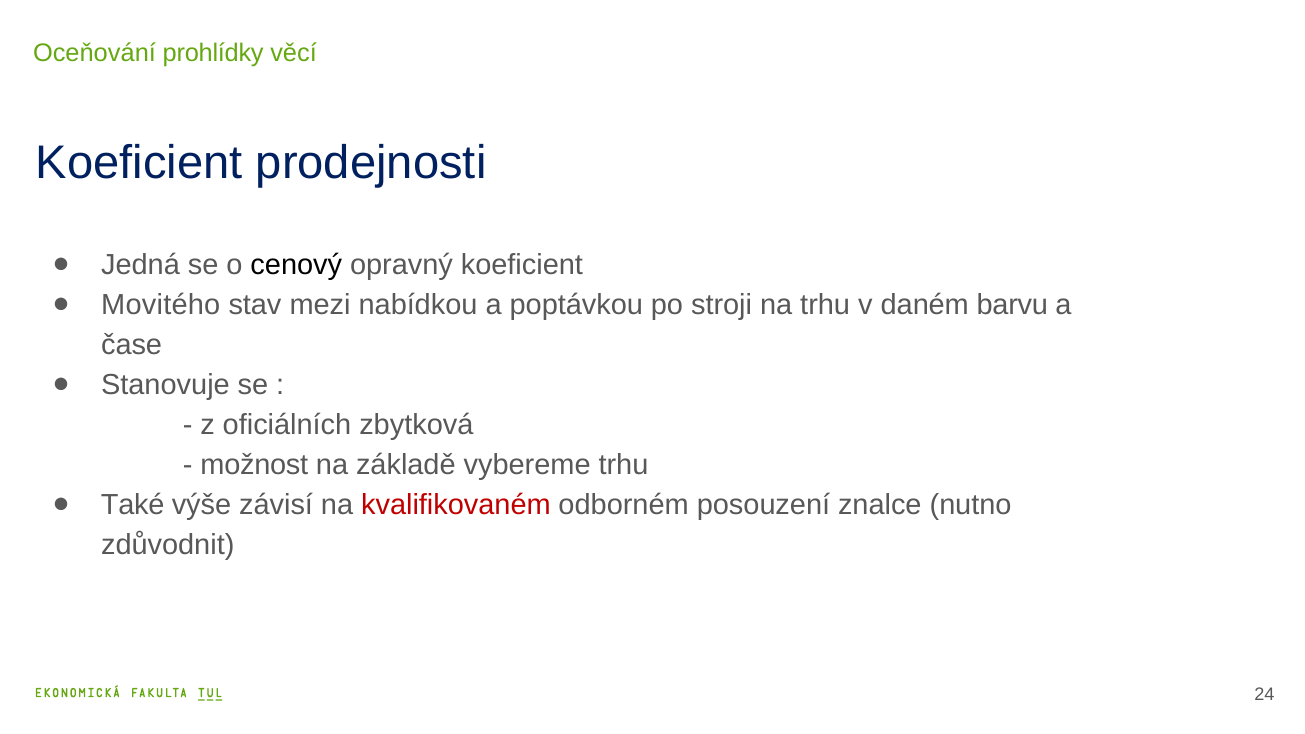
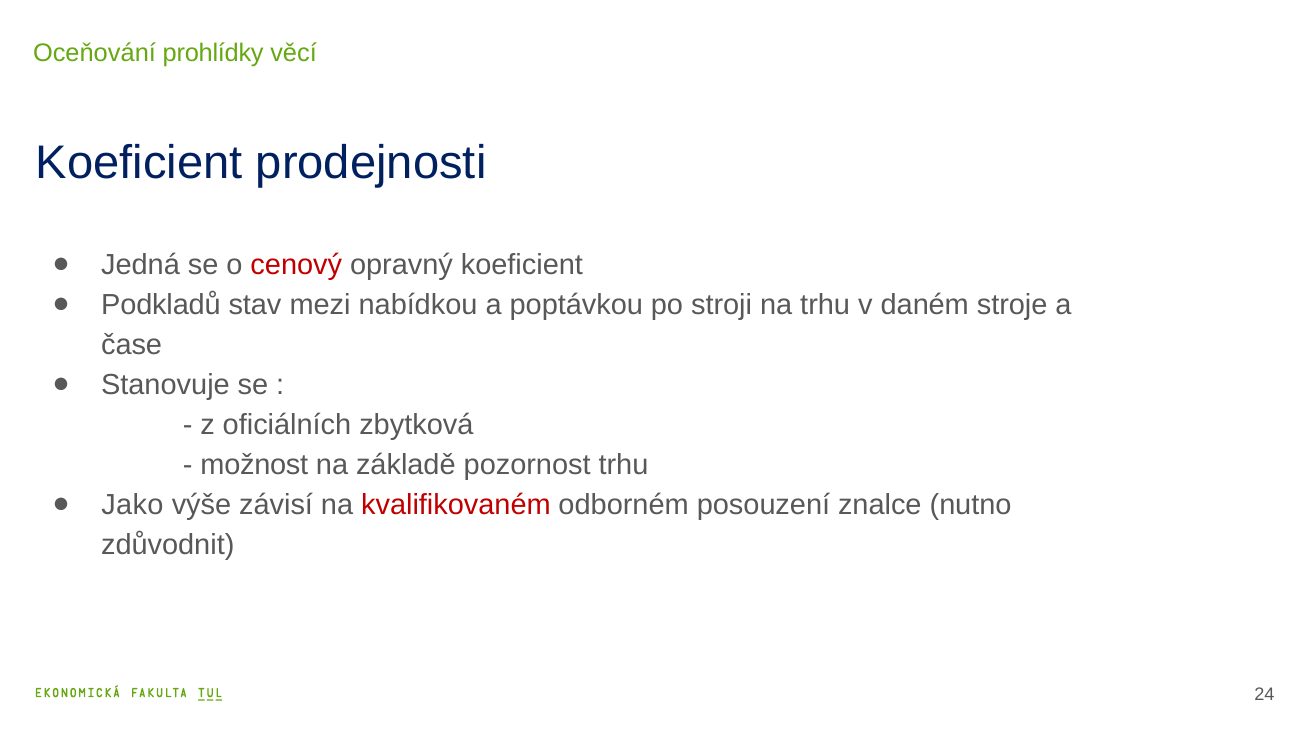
cenový colour: black -> red
Movitého: Movitého -> Podkladů
barvu: barvu -> stroje
vybereme: vybereme -> pozornost
Také: Také -> Jako
